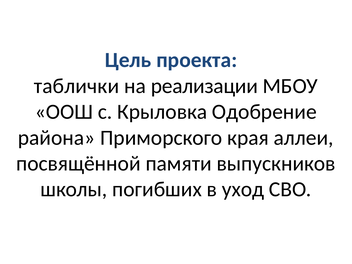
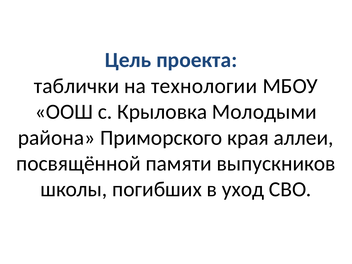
реализации: реализации -> технологии
Одобрение: Одобрение -> Молодыми
